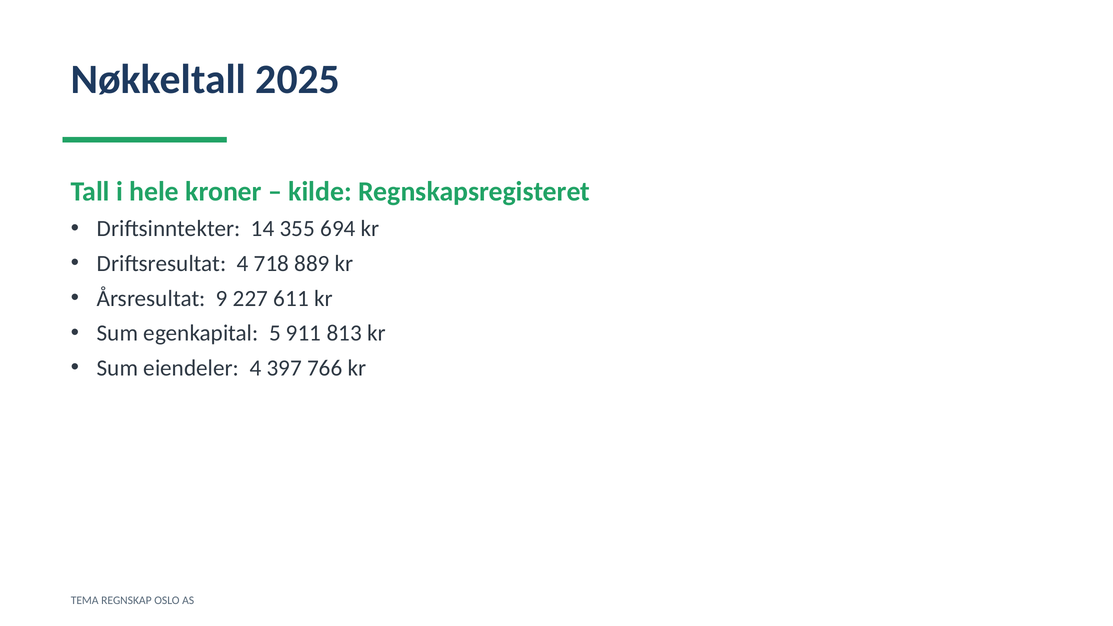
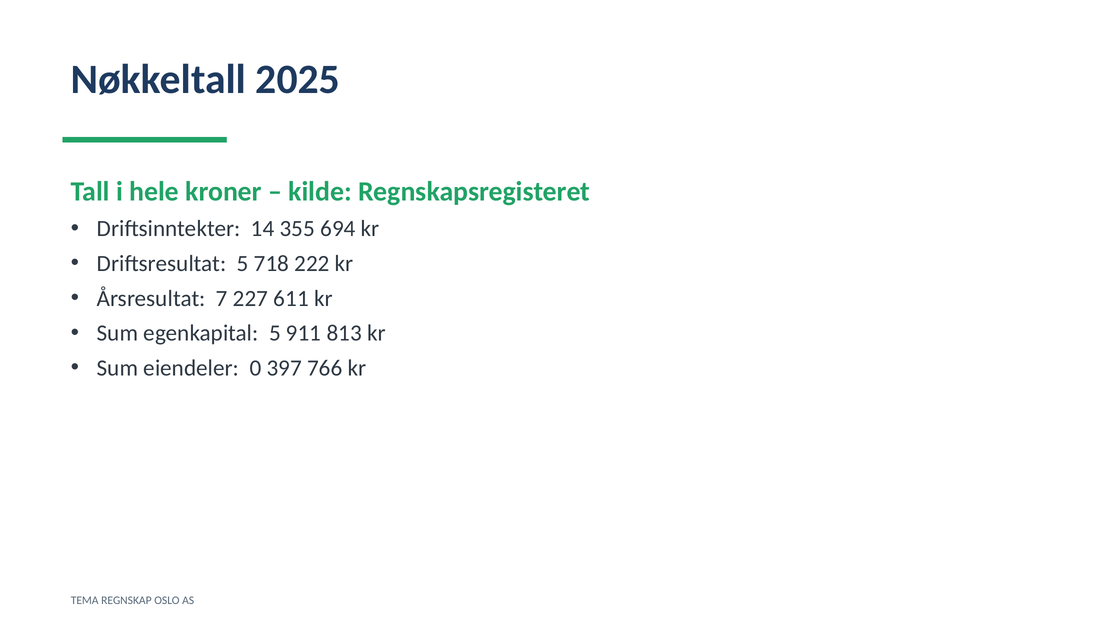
Driftsresultat 4: 4 -> 5
889: 889 -> 222
9: 9 -> 7
eiendeler 4: 4 -> 0
